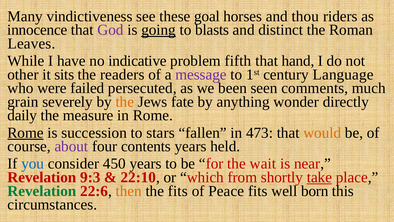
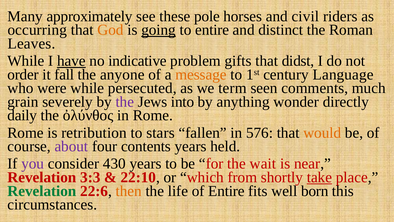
vindictiveness: vindictiveness -> approximately
goal: goal -> pole
thou: thou -> civil
innocence: innocence -> occurring
God colour: purple -> orange
to blasts: blasts -> entire
have underline: none -> present
fifth: fifth -> gifts
hand: hand -> didst
other: other -> order
sits: sits -> fall
readers: readers -> anyone
message colour: purple -> orange
were failed: failed -> while
been: been -> term
the at (125, 102) colour: orange -> purple
fate: fate -> into
measure: measure -> ὀλύνθος
Rome at (25, 133) underline: present -> none
succession: succession -> retribution
473: 473 -> 576
you colour: blue -> purple
450: 450 -> 430
9:3: 9:3 -> 3:3
the fits: fits -> life
of Peace: Peace -> Entire
